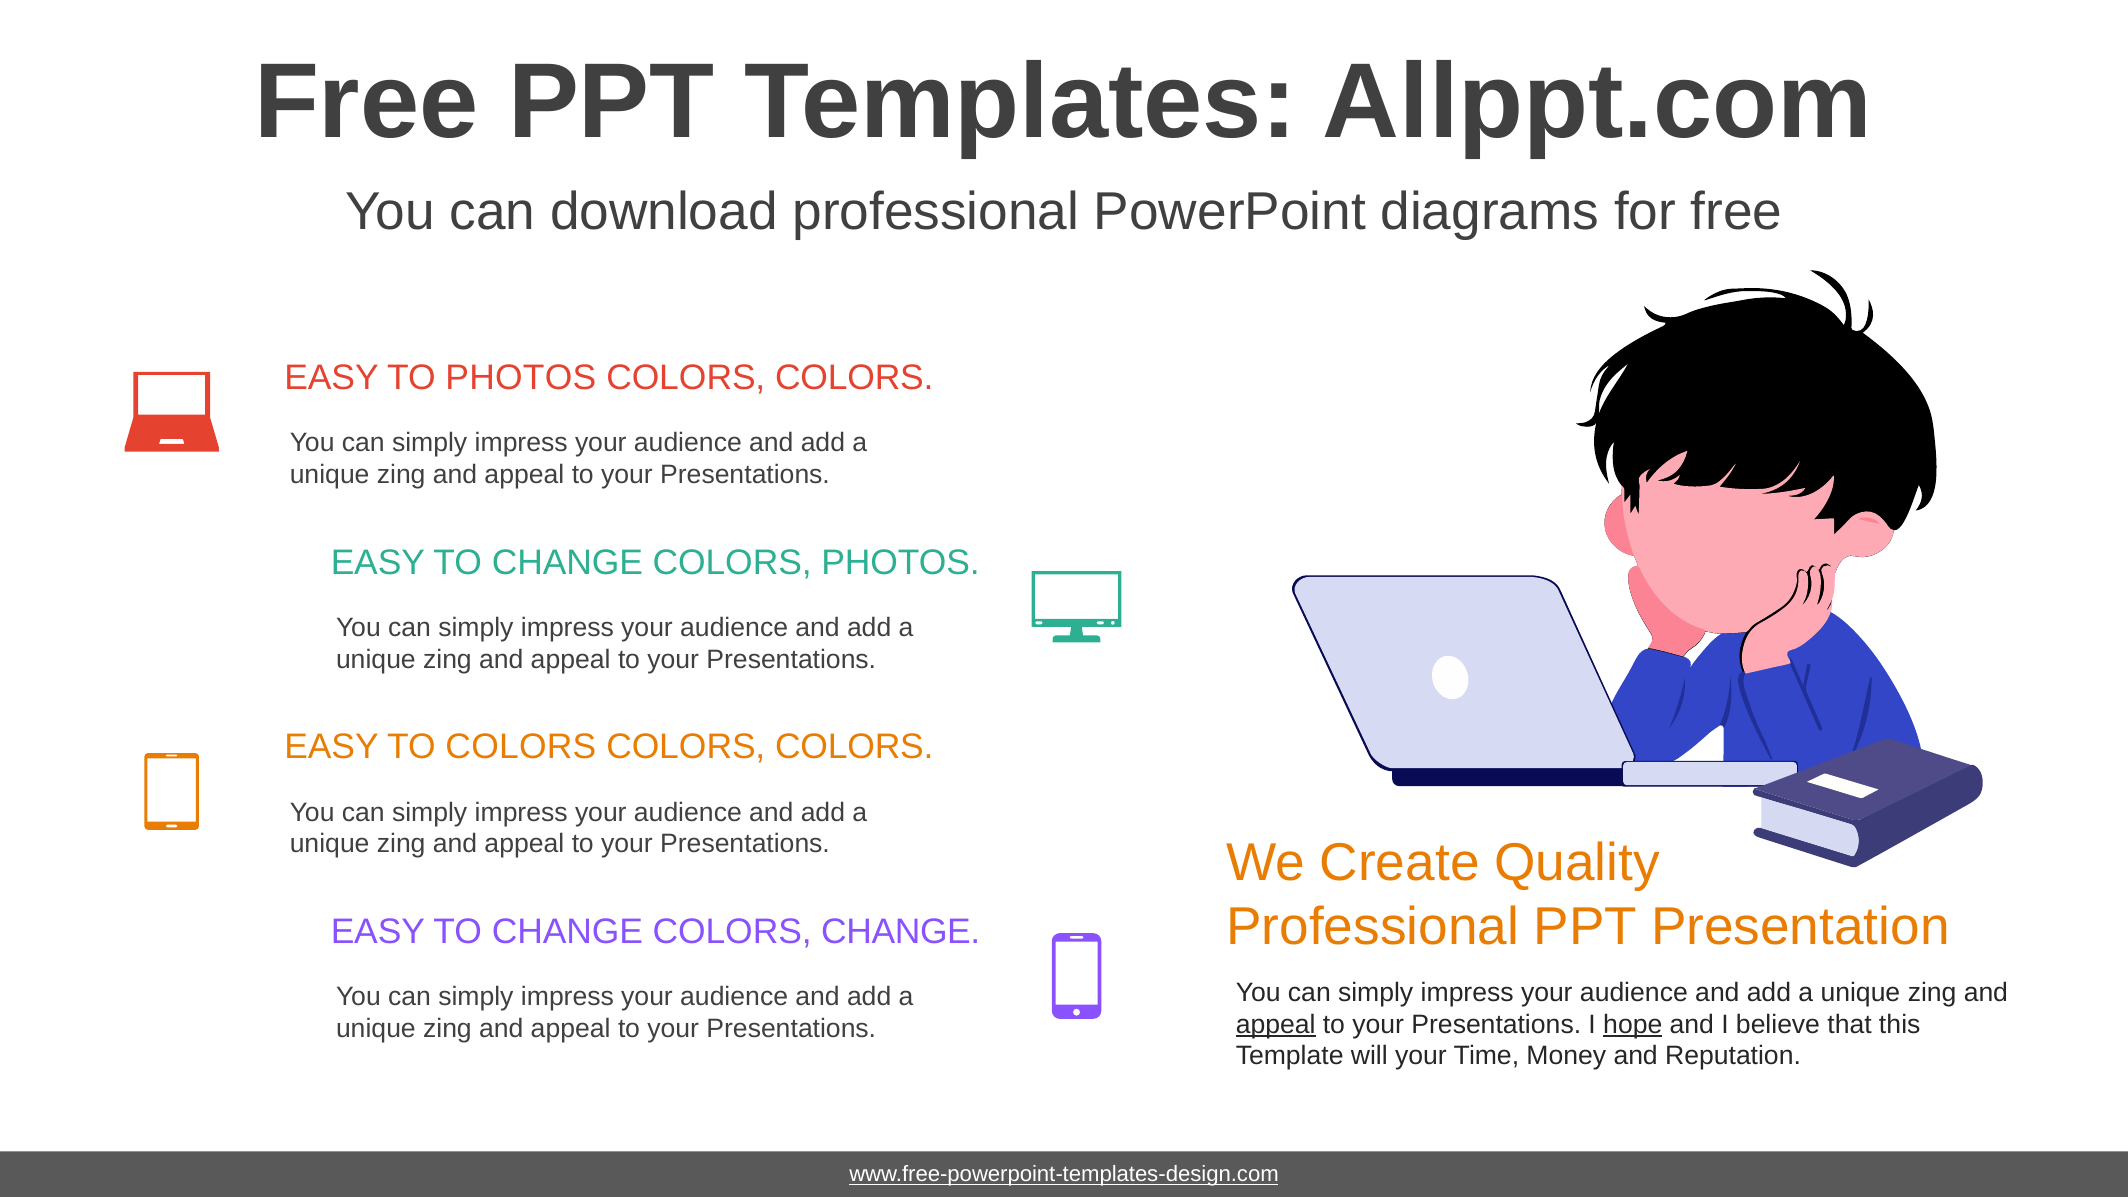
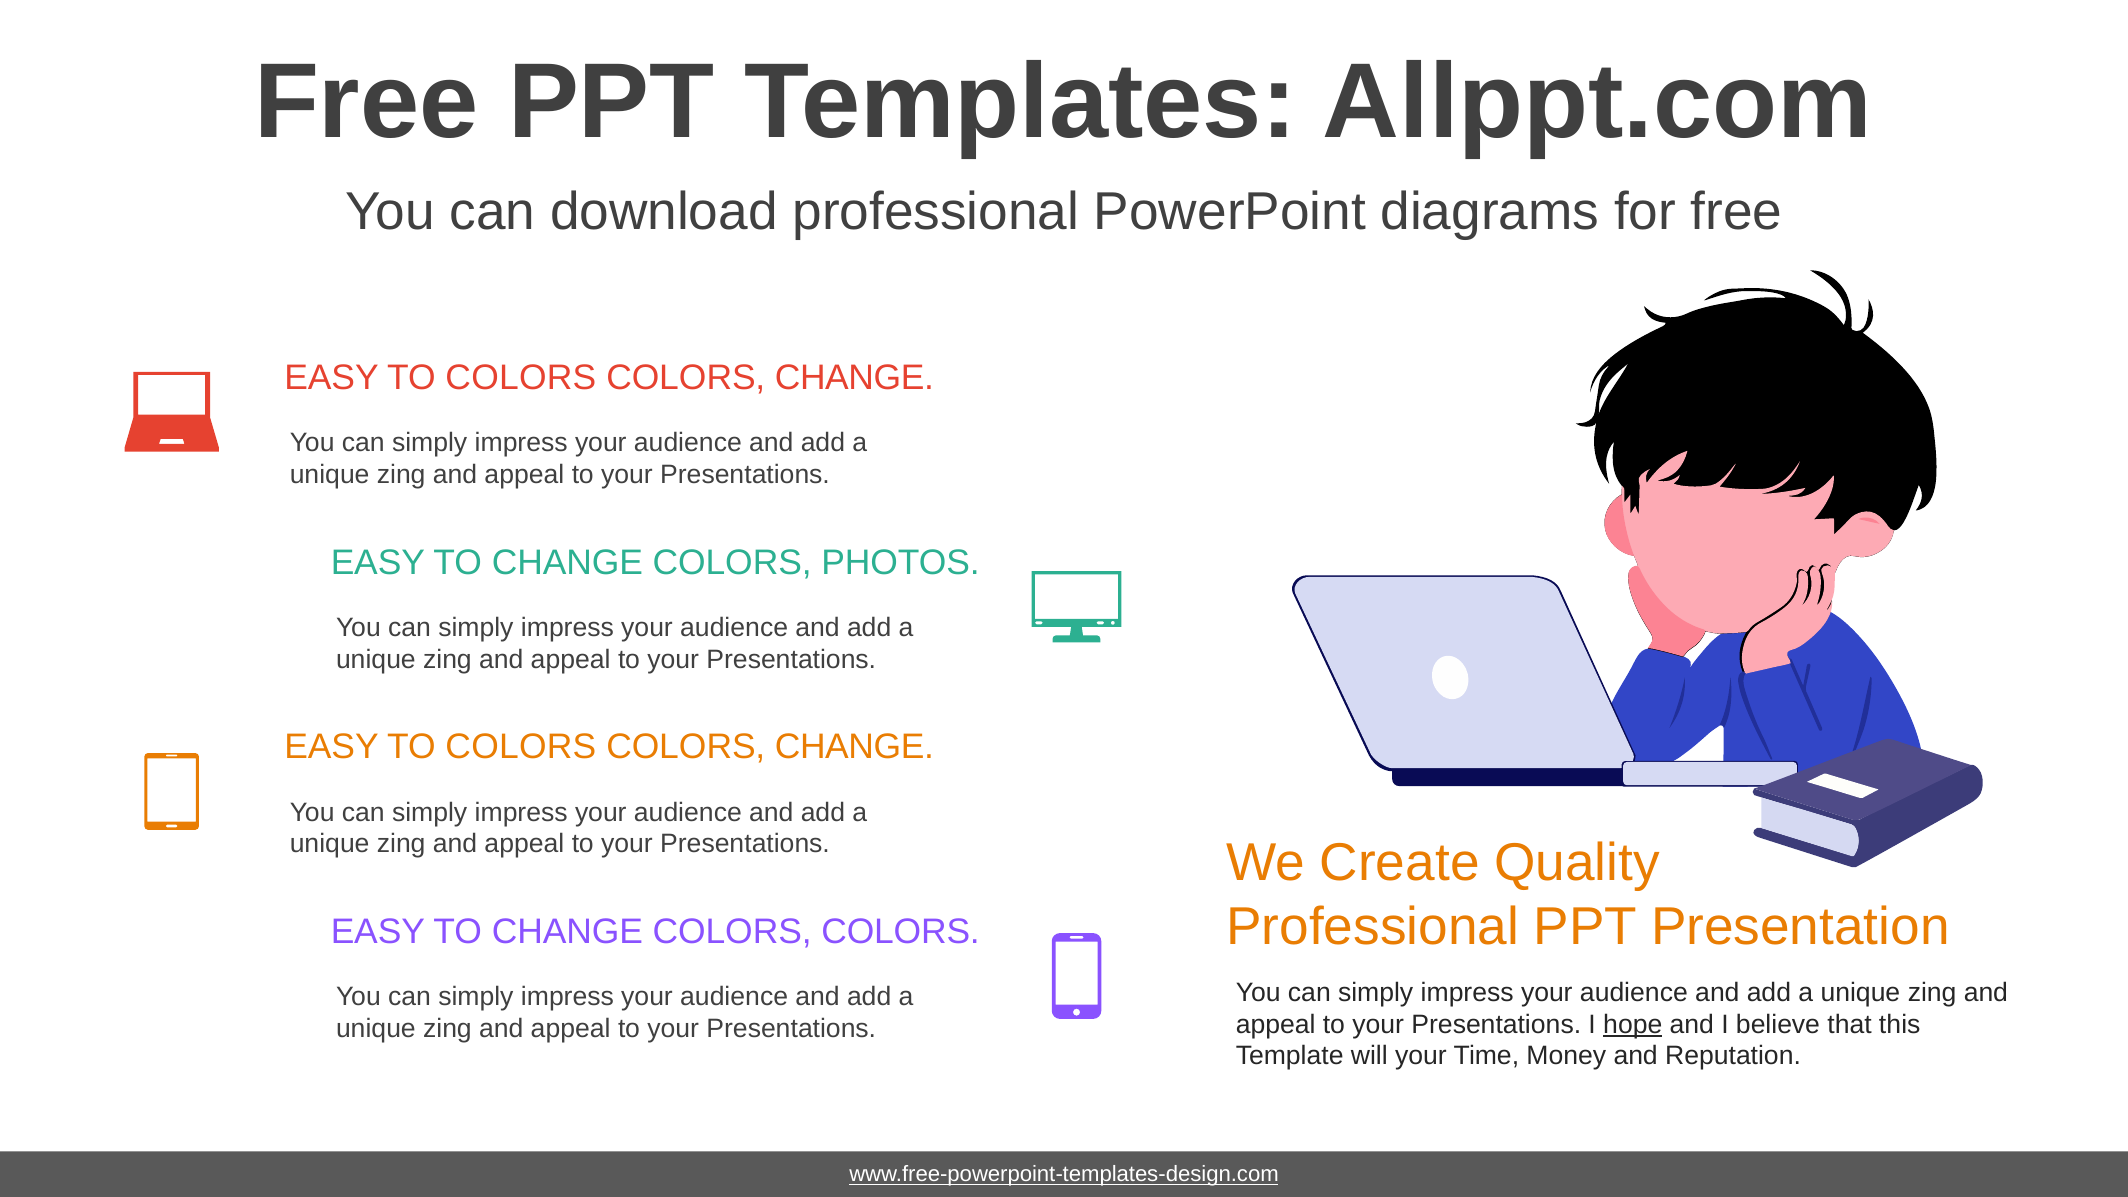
PHOTOS at (521, 378): PHOTOS -> COLORS
COLORS at (854, 378): COLORS -> CHANGE
COLORS at (854, 747): COLORS -> CHANGE
CHANGE COLORS CHANGE: CHANGE -> COLORS
appeal at (1276, 1024) underline: present -> none
